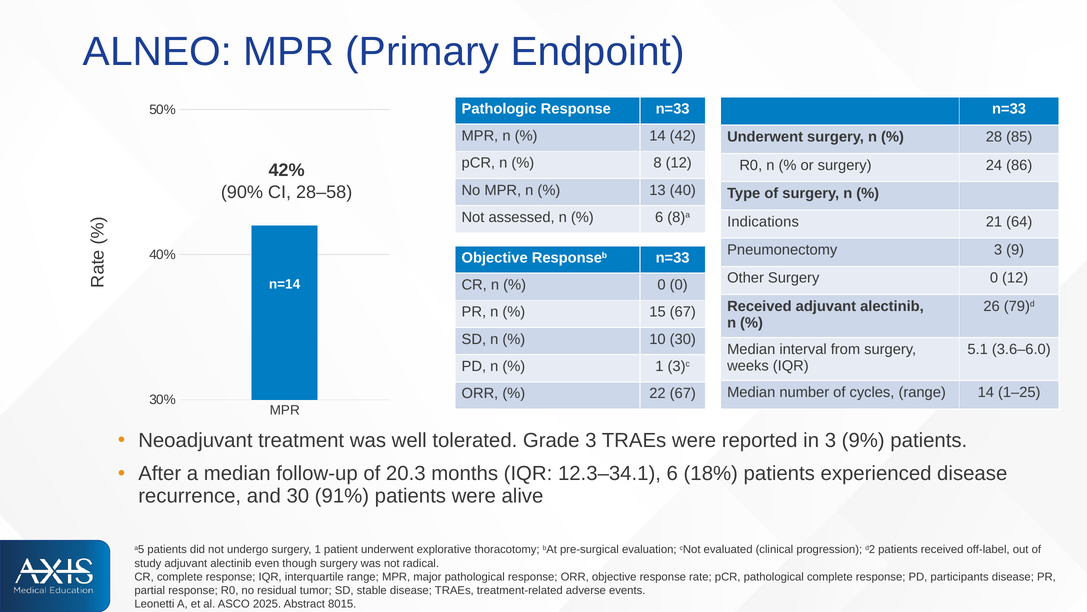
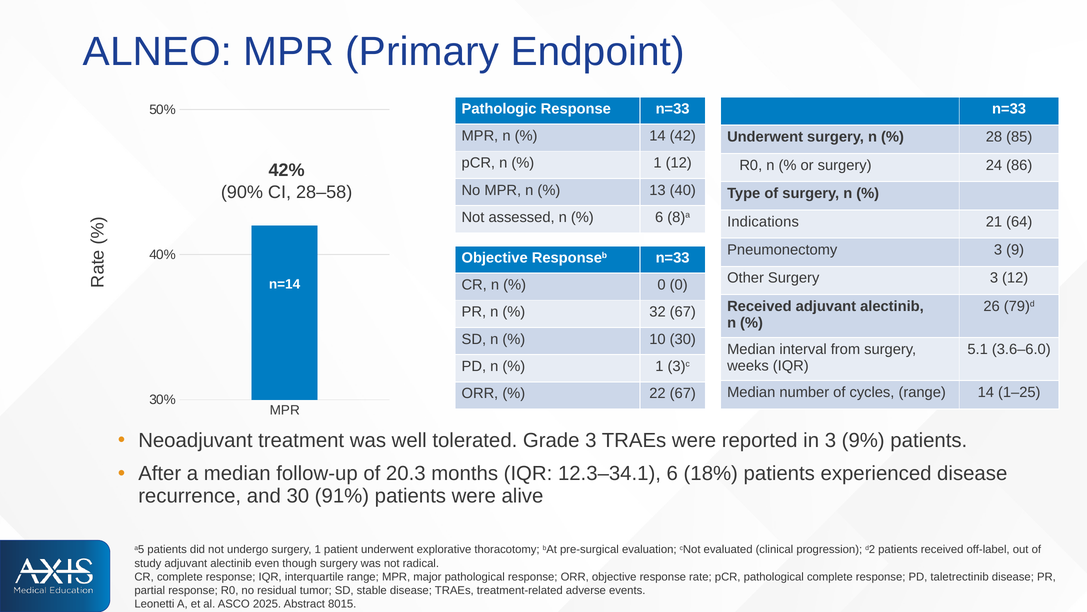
8 at (658, 163): 8 -> 1
Surgery 0: 0 -> 3
15: 15 -> 32
participants: participants -> taletrectinib
